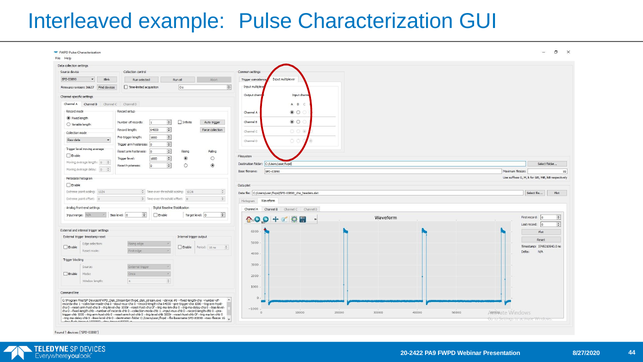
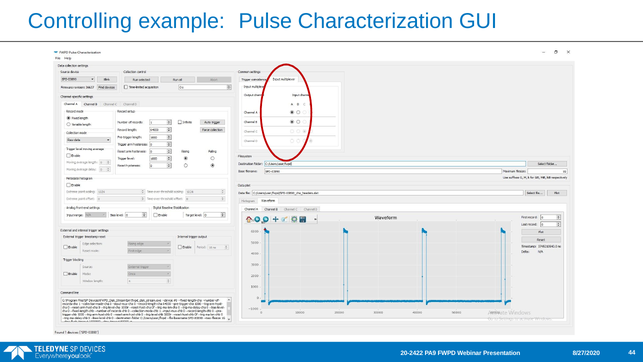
Interleaved: Interleaved -> Controlling
